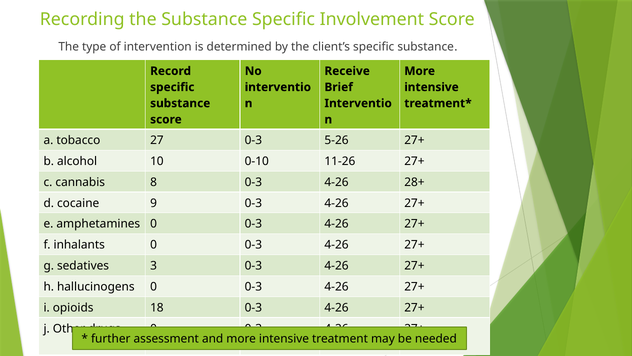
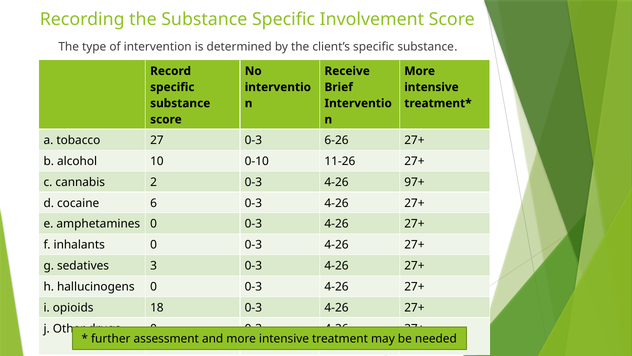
5-26: 5-26 -> 6-26
8: 8 -> 2
28+: 28+ -> 97+
9: 9 -> 6
